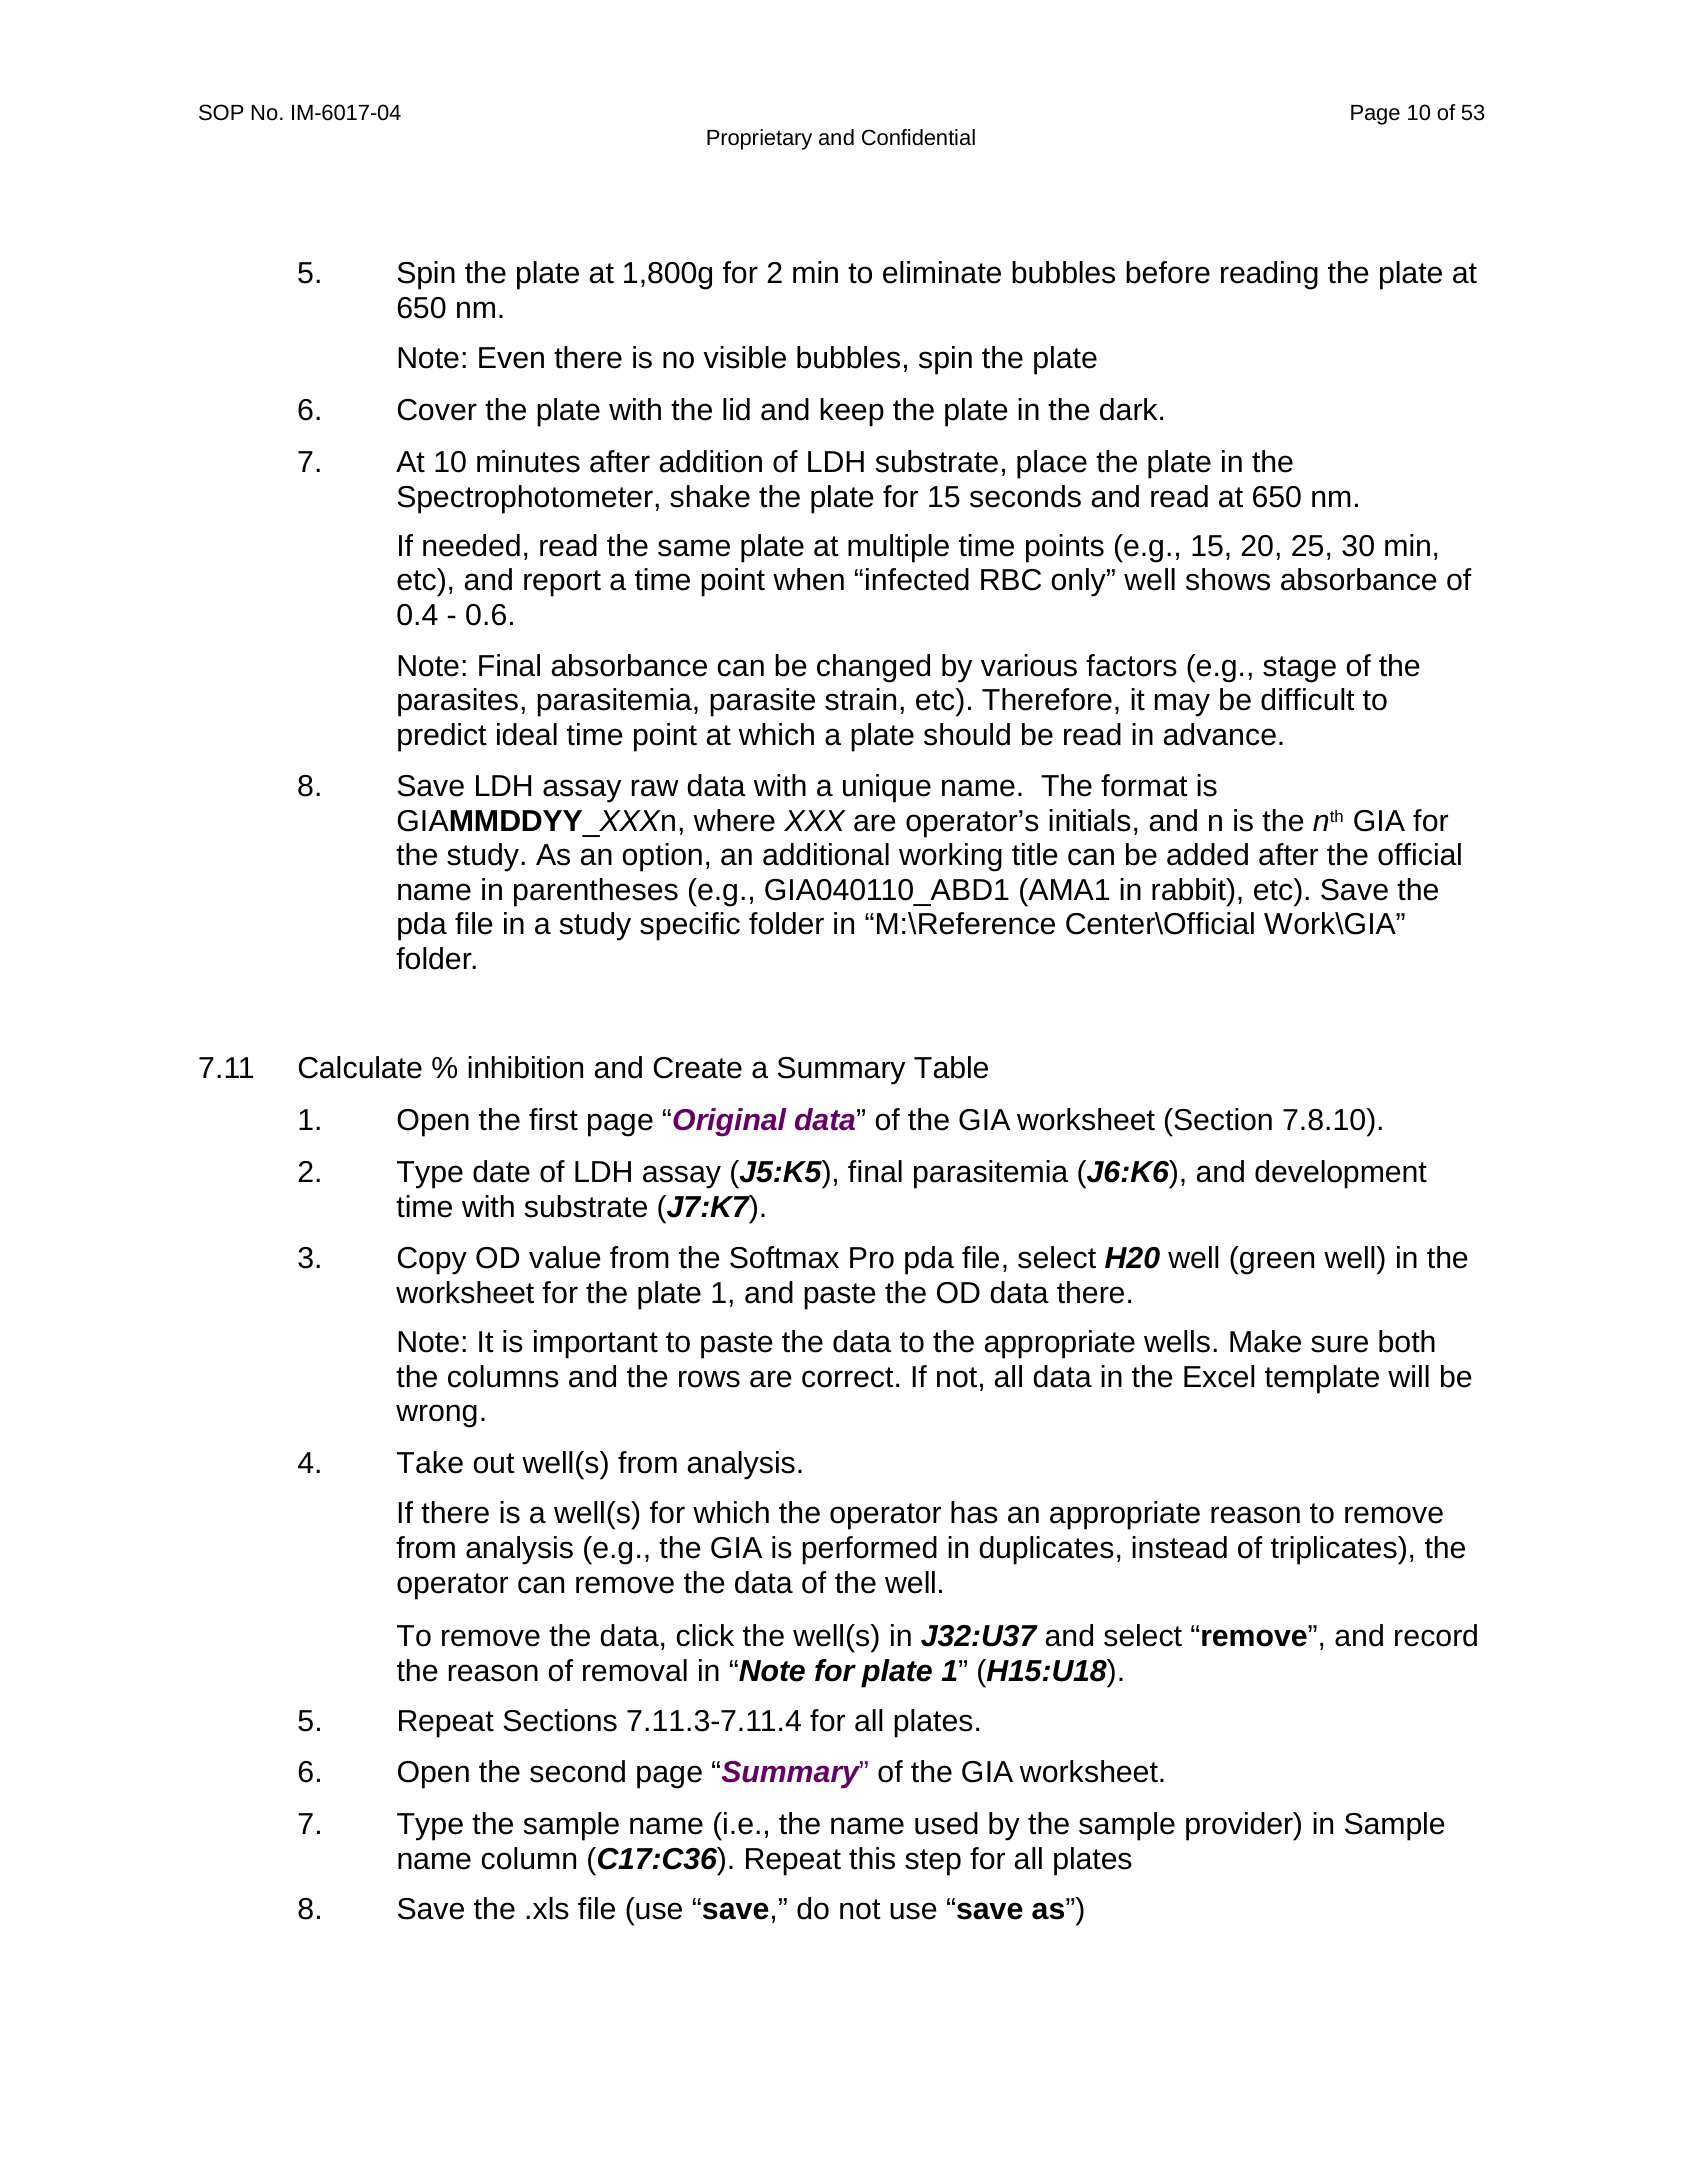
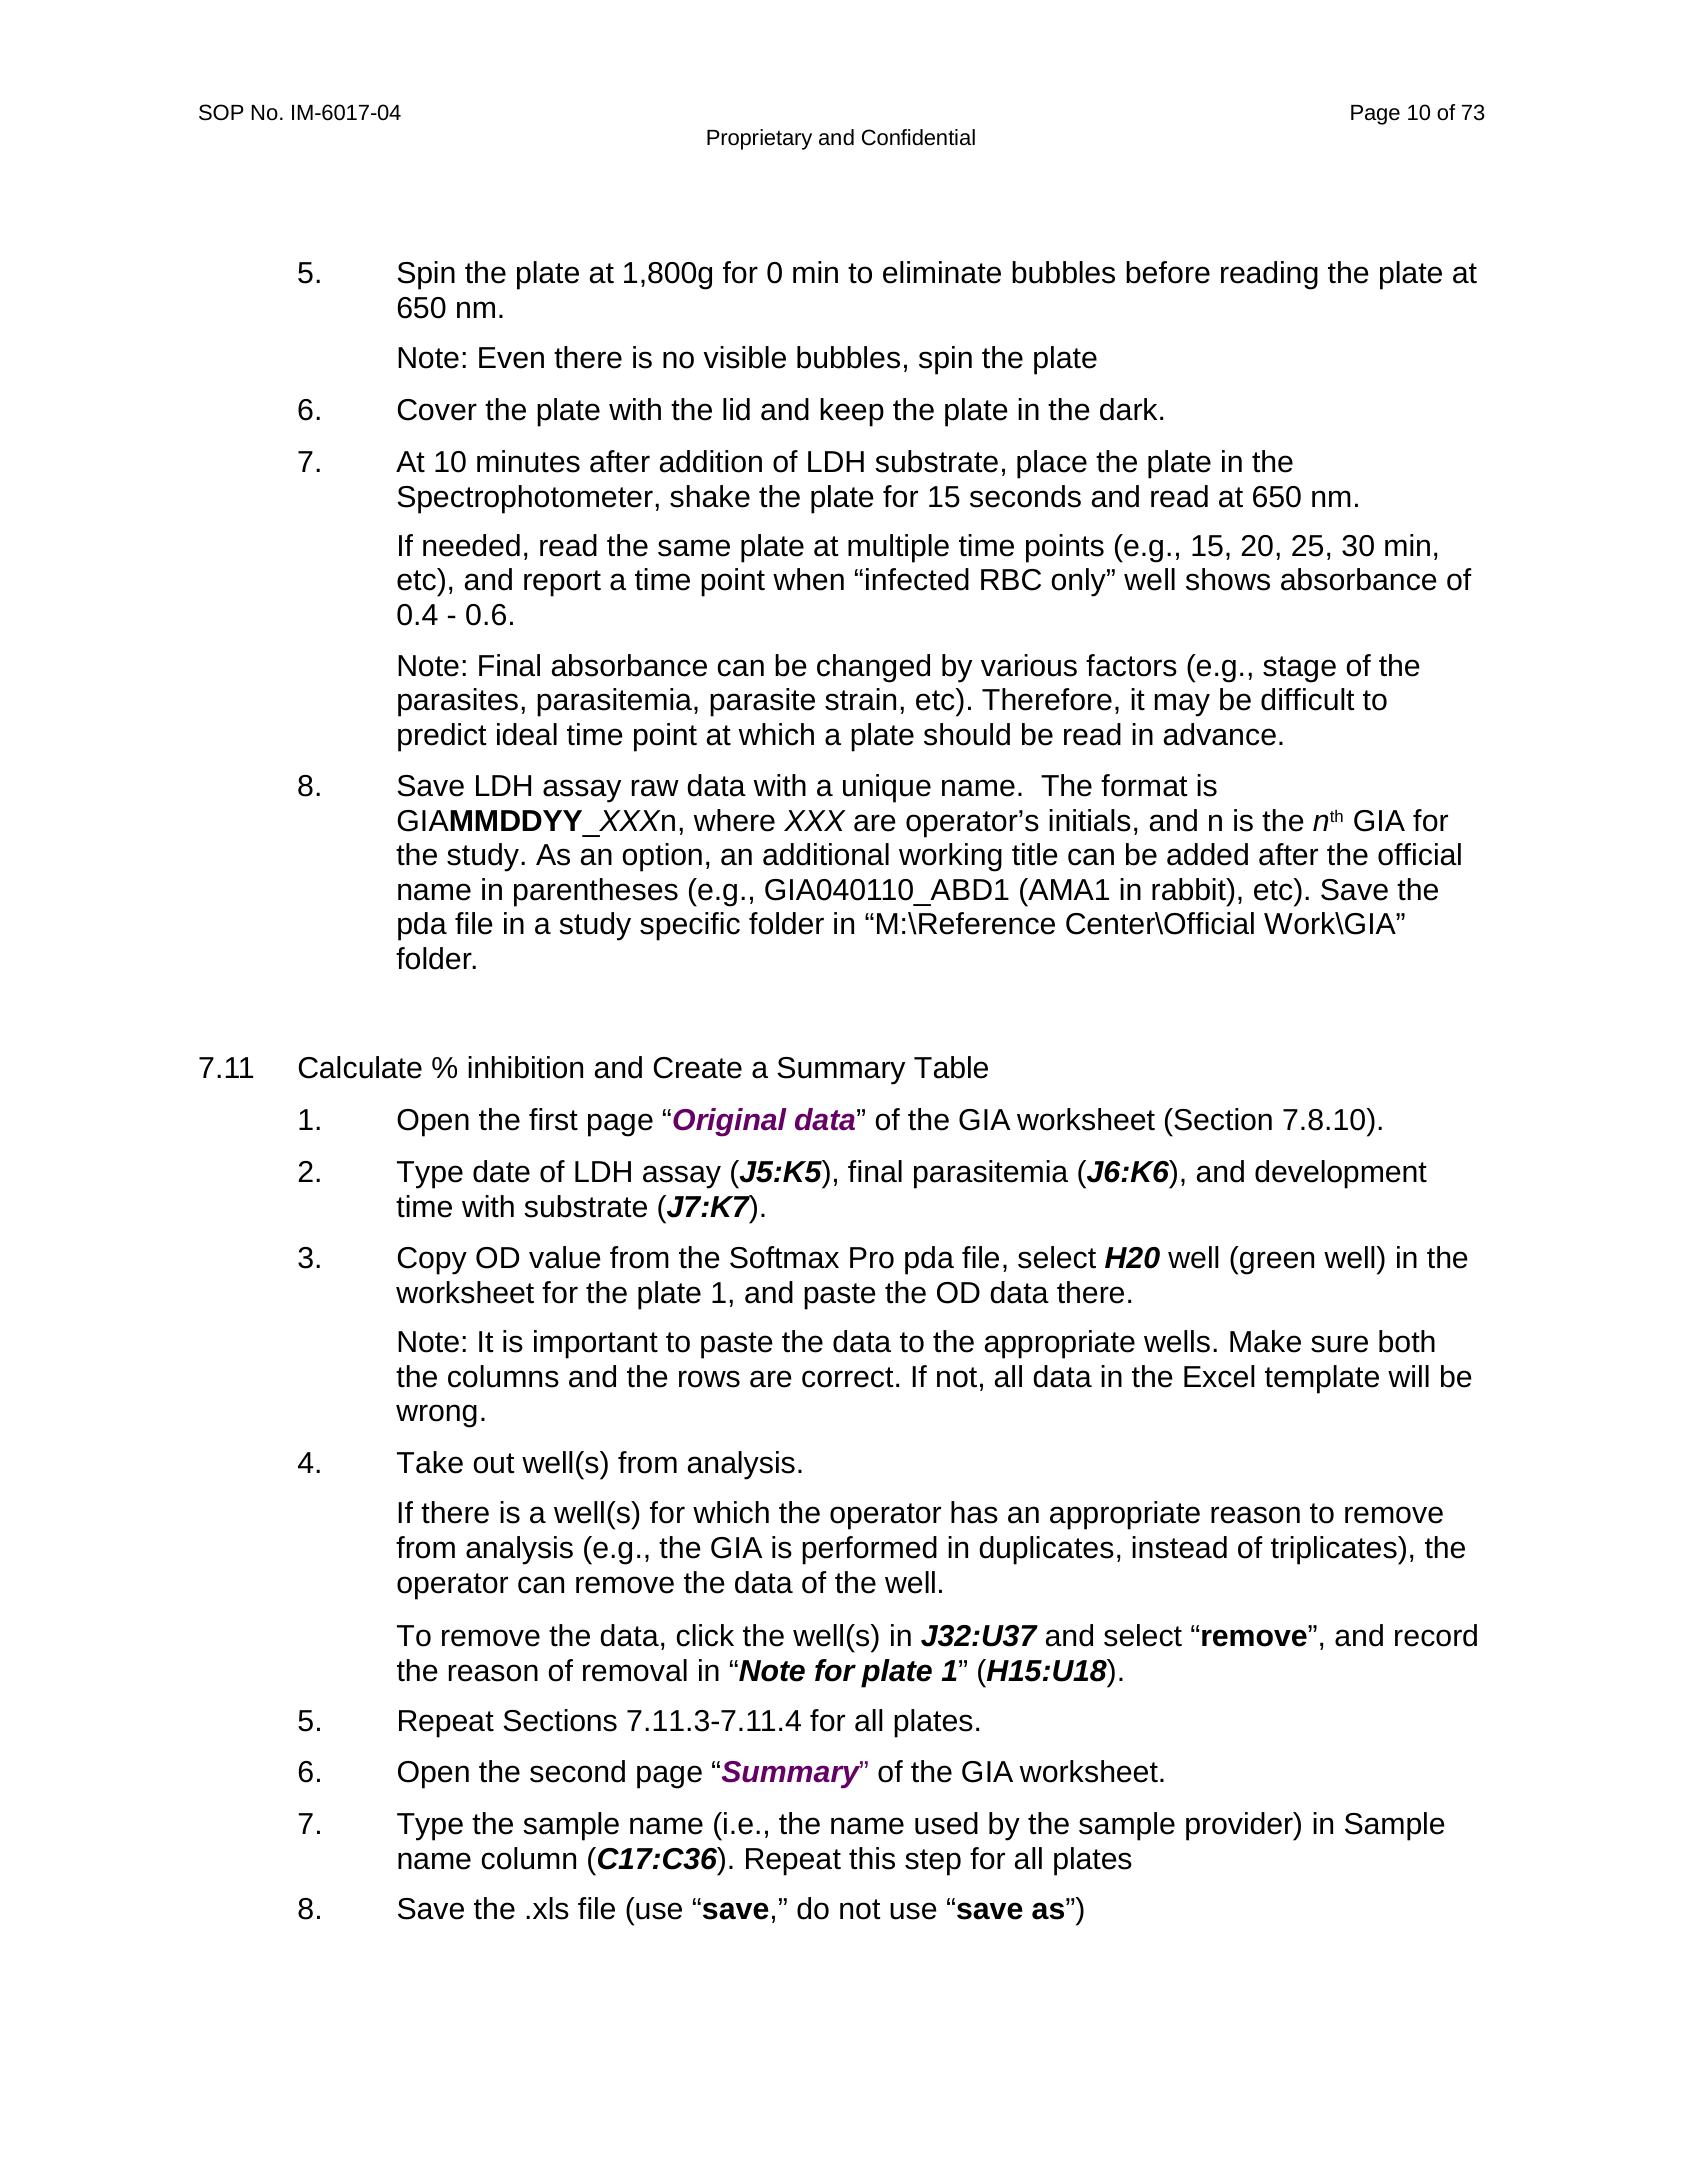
53: 53 -> 73
for 2: 2 -> 0
